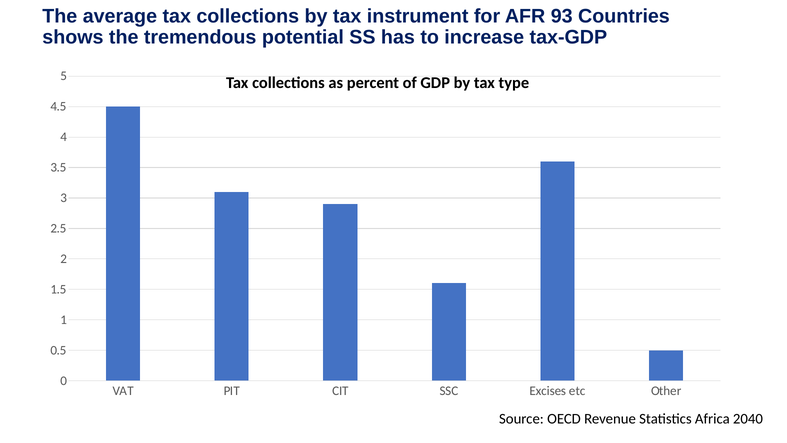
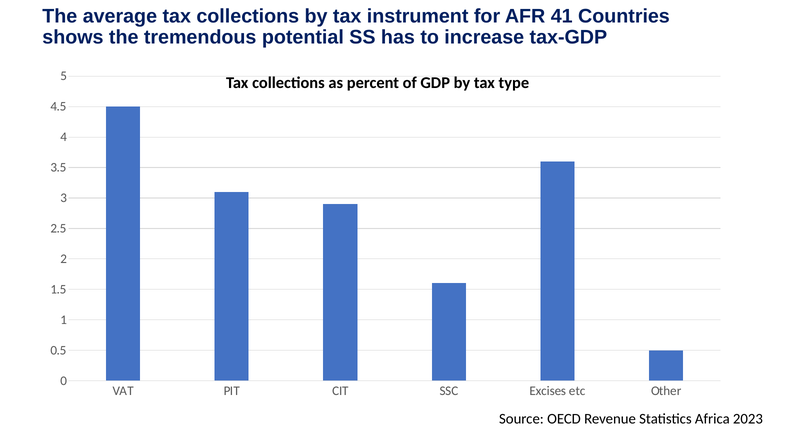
93: 93 -> 41
2040: 2040 -> 2023
